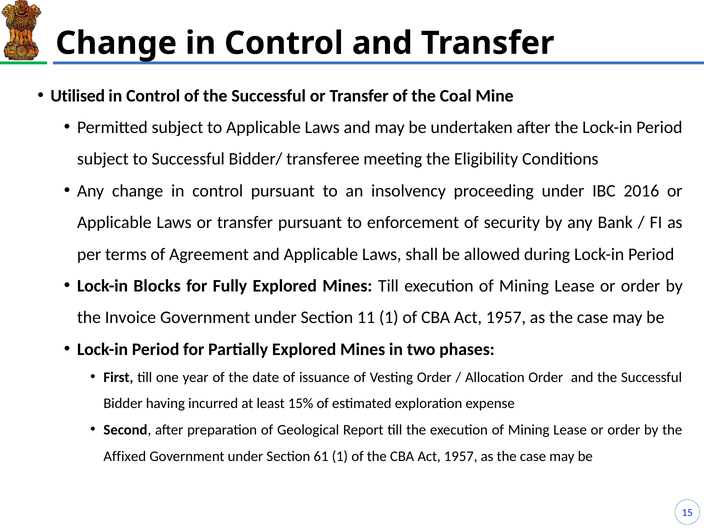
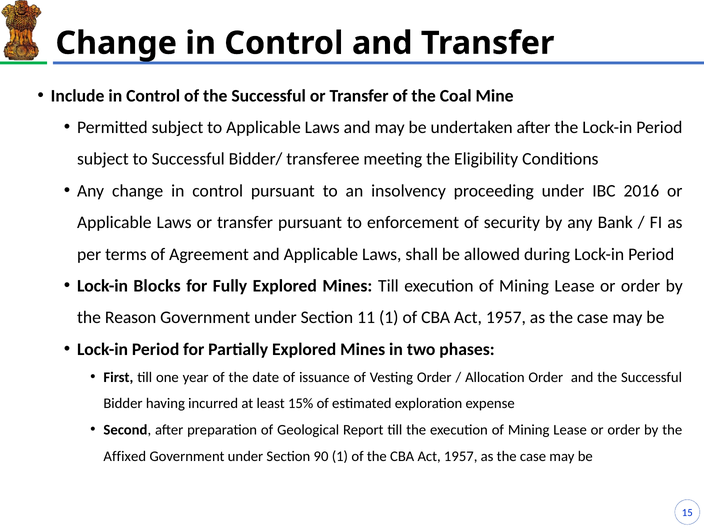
Utilised: Utilised -> Include
Invoice: Invoice -> Reason
61: 61 -> 90
